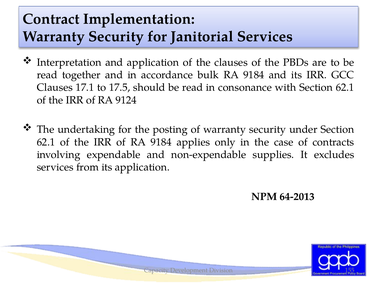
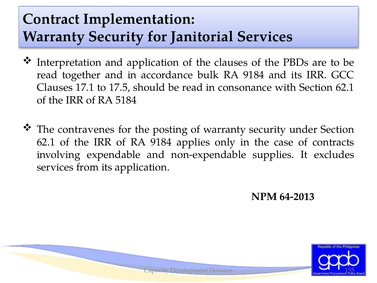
9124: 9124 -> 5184
undertaking: undertaking -> contravenes
